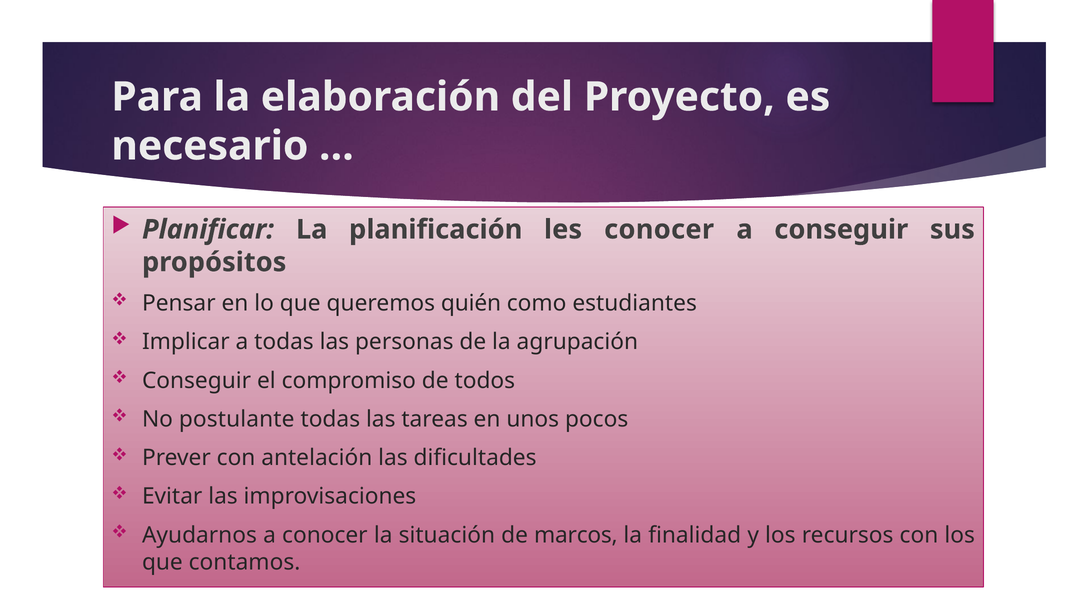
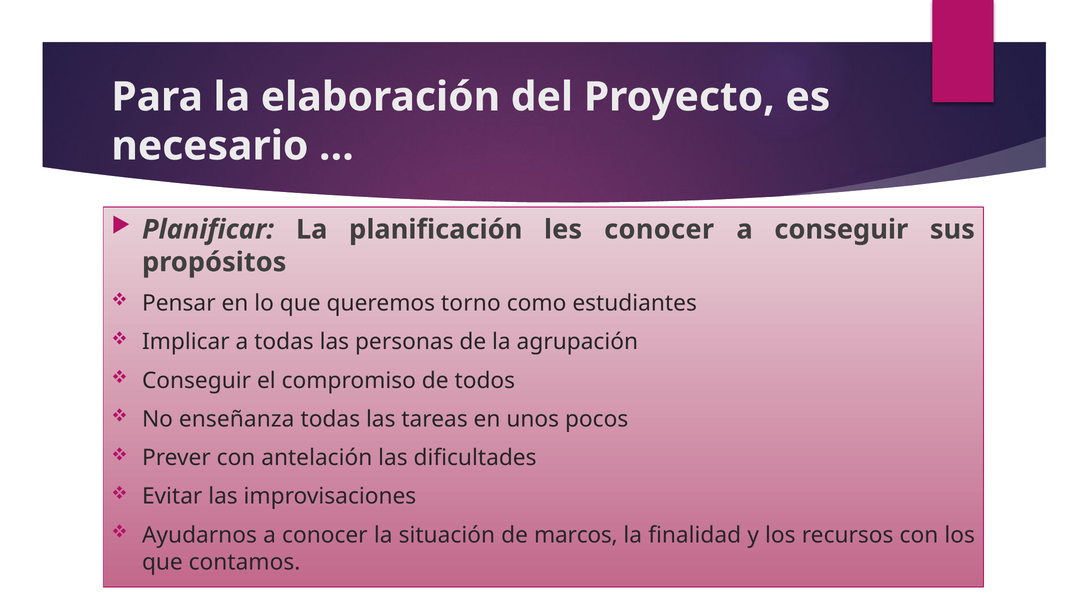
quién: quién -> torno
postulante: postulante -> enseñanza
